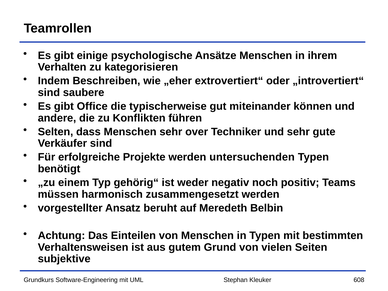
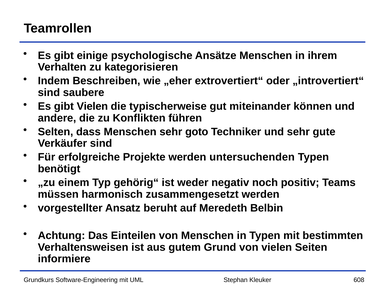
gibt Office: Office -> Vielen
over: over -> goto
subjektive: subjektive -> informiere
